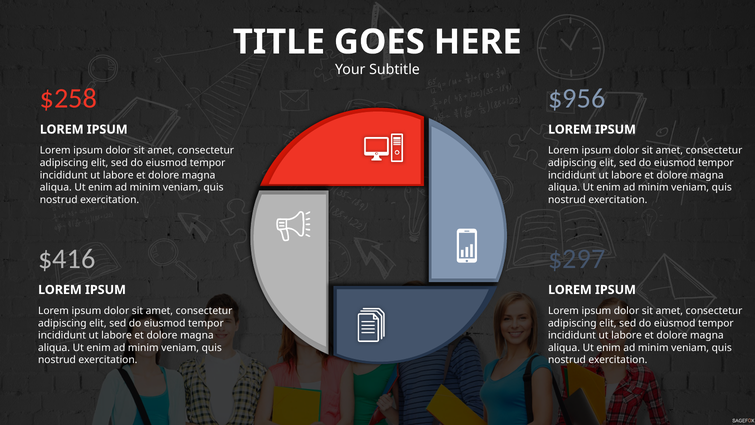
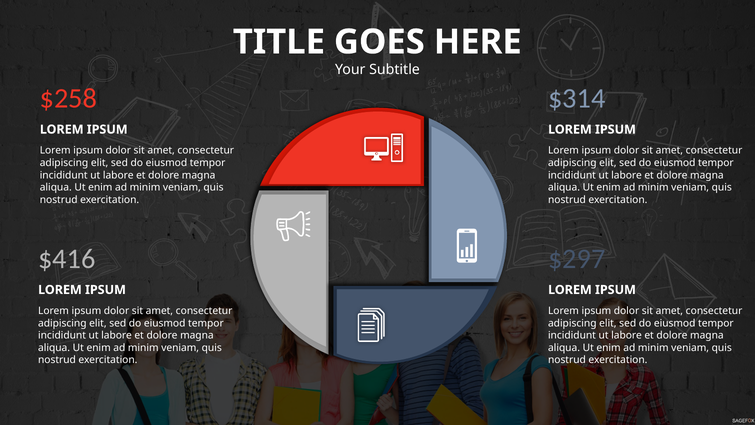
$956: $956 -> $314
